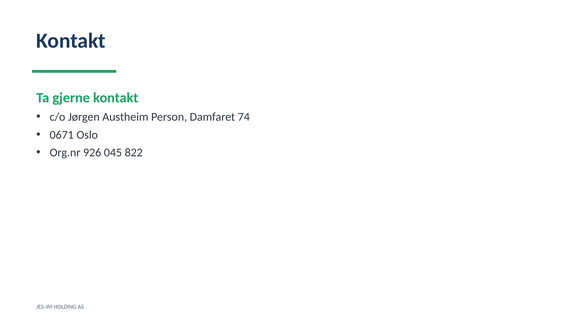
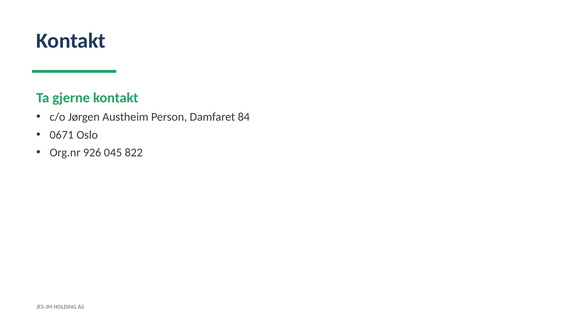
74: 74 -> 84
